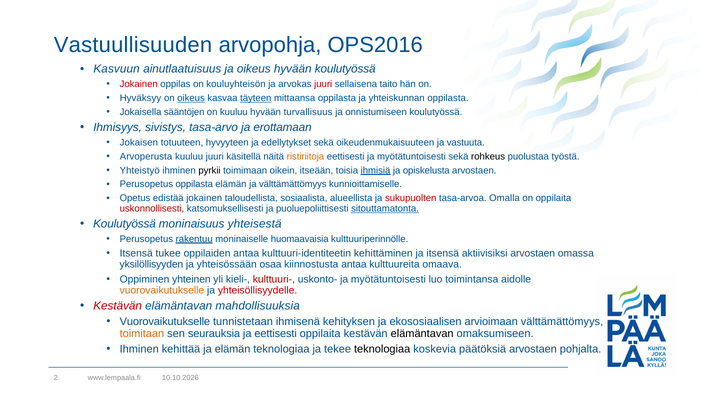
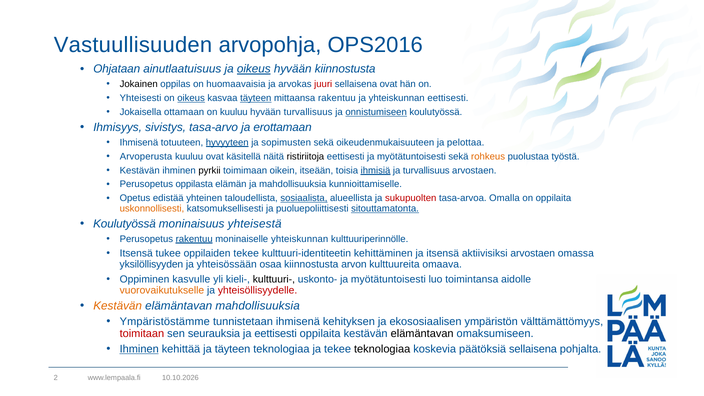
Kasvuun: Kasvuun -> Ohjataan
oikeus at (254, 69) underline: none -> present
hyvään koulutyössä: koulutyössä -> kiinnostusta
Jokainen at (139, 84) colour: red -> black
kouluyhteisön: kouluyhteisön -> huomaavaisia
sellaisena taito: taito -> ovat
Hyväksyy: Hyväksyy -> Yhteisesti
mittaansa oppilasta: oppilasta -> rakentuu
yhteiskunnan oppilasta: oppilasta -> eettisesti
sääntöjen: sääntöjen -> ottamaan
onnistumiseen underline: none -> present
Jokaisen at (139, 142): Jokaisen -> Ihmisenä
hyvyyteen underline: none -> present
edellytykset: edellytykset -> sopimusten
vastuuta: vastuuta -> pelottaa
kuuluu juuri: juuri -> ovat
ristiriitoja colour: orange -> black
rohkeus colour: black -> orange
Yhteistyö at (140, 170): Yhteistyö -> Kestävän
ja opiskelusta: opiskelusta -> turvallisuus
ja välttämättömyys: välttämättömyys -> mahdollisuuksia
edistää jokainen: jokainen -> yhteinen
sosiaalista underline: none -> present
uskonnollisesti colour: red -> orange
moninaiselle huomaavaisia: huomaavaisia -> yhteiskunnan
oppilaiden antaa: antaa -> tekee
kiinnostusta antaa: antaa -> arvon
yhteinen: yhteinen -> kasvulle
kulttuuri- colour: red -> black
Kestävän at (118, 306) colour: red -> orange
Vuorovaikutukselle at (165, 322): Vuorovaikutukselle -> Ympäristöstämme
arvioimaan: arvioimaan -> ympäristön
toimitaan colour: orange -> red
Ihminen at (139, 349) underline: none -> present
ja elämän: elämän -> täyteen
päätöksiä arvostaen: arvostaen -> sellaisena
